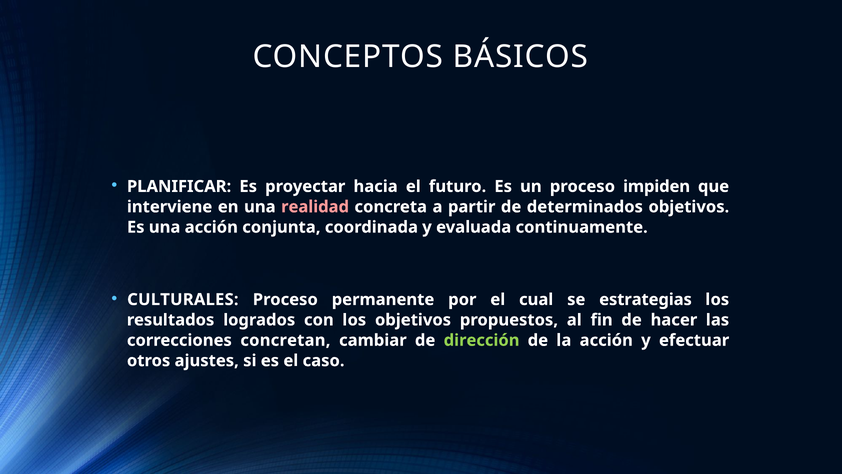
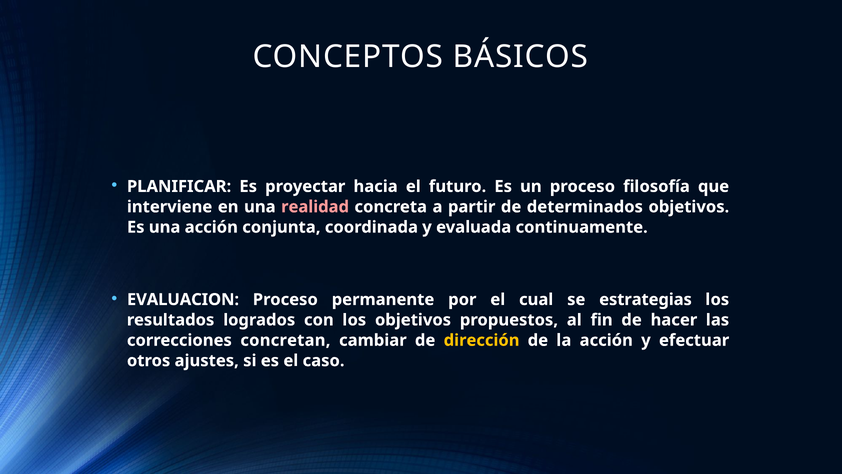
impiden: impiden -> filosofía
CULTURALES: CULTURALES -> EVALUACION
dirección colour: light green -> yellow
